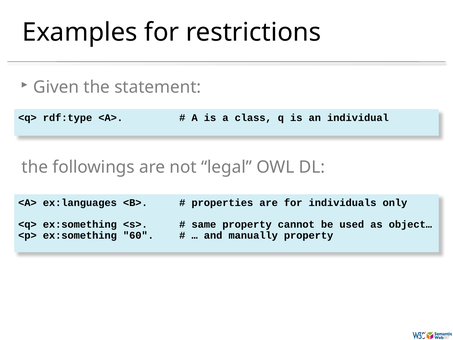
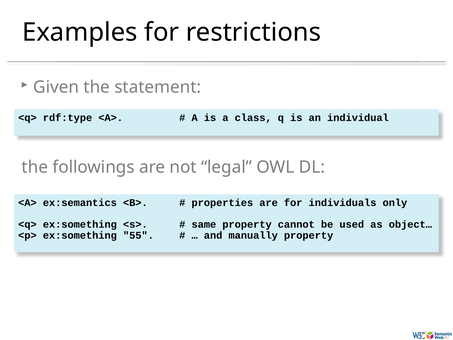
ex:languages: ex:languages -> ex:semantics
60: 60 -> 55
